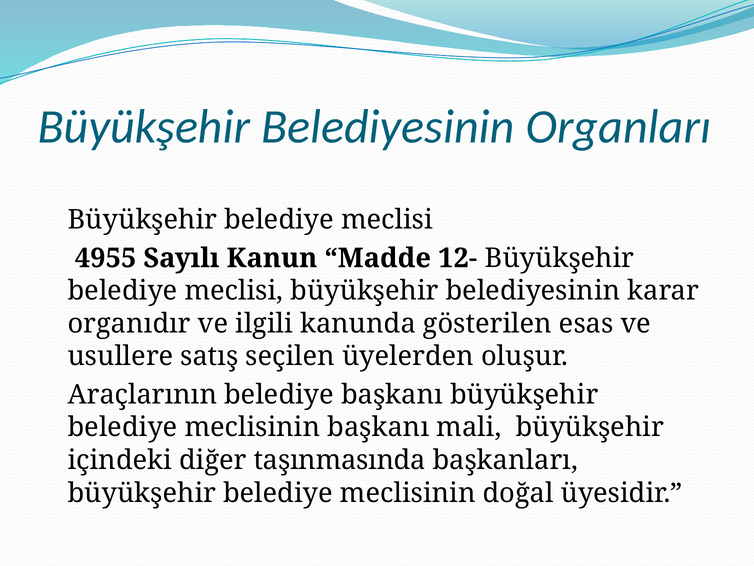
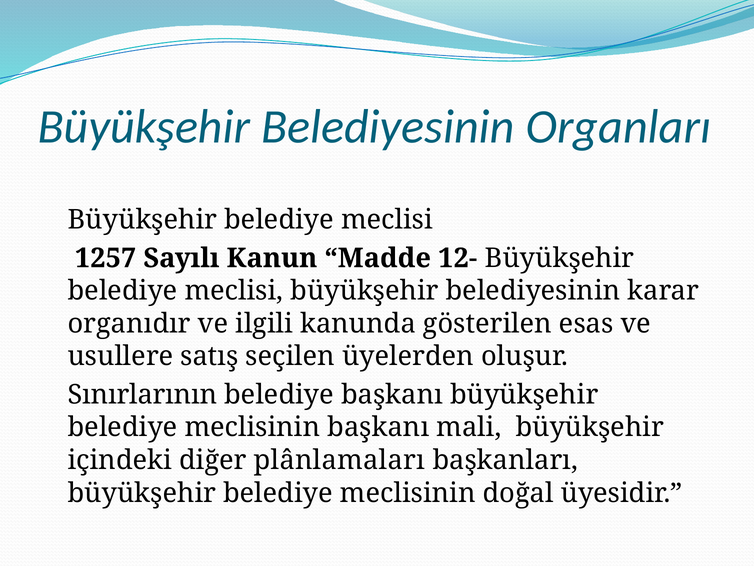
4955: 4955 -> 1257
Araçlarının: Araçlarının -> Sınırlarının
taşınmasında: taşınmasında -> plânlamaları
